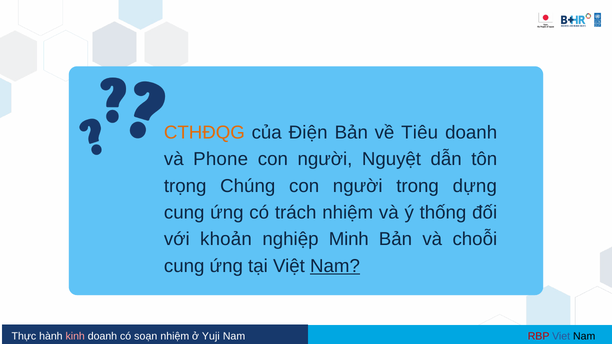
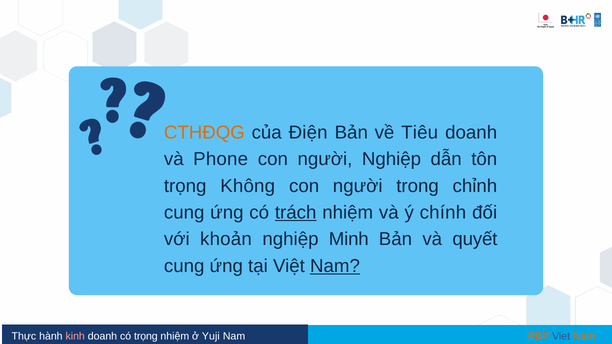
người Nguyệt: Nguyệt -> Nghiệp
Chúng: Chúng -> Không
dựng: dựng -> chỉnh
trách underline: none -> present
thống: thống -> chính
choỗi: choỗi -> quyết
có soạn: soạn -> trọng
RBP colour: red -> orange
Nam at (584, 337) colour: black -> orange
